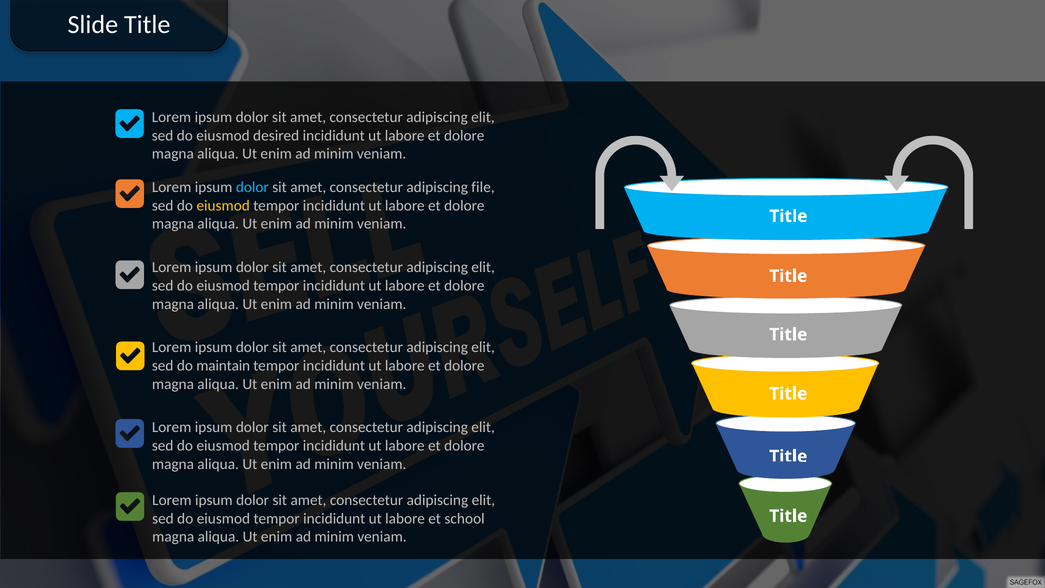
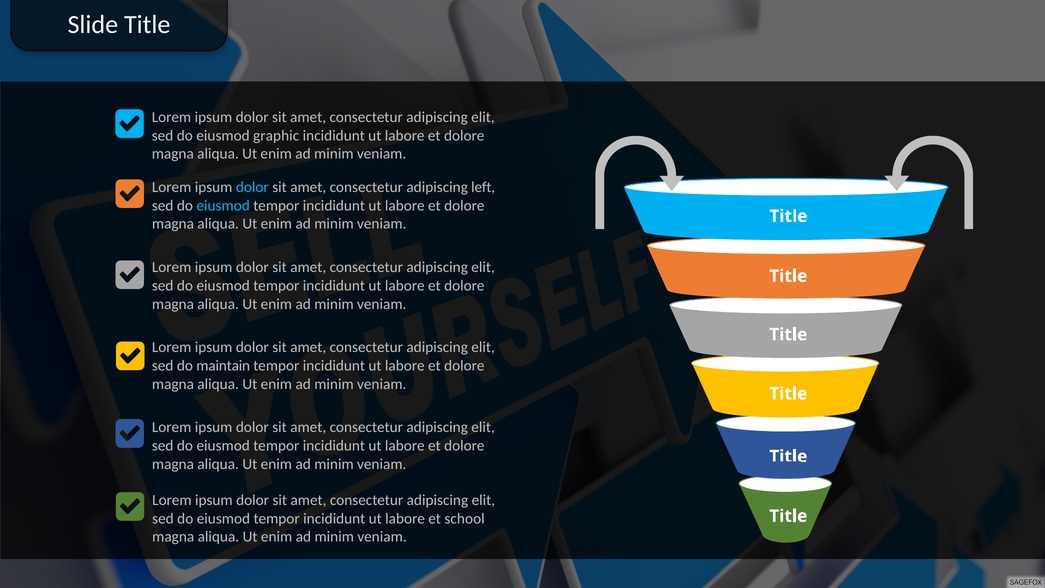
desired: desired -> graphic
file: file -> left
eiusmod at (223, 206) colour: yellow -> light blue
